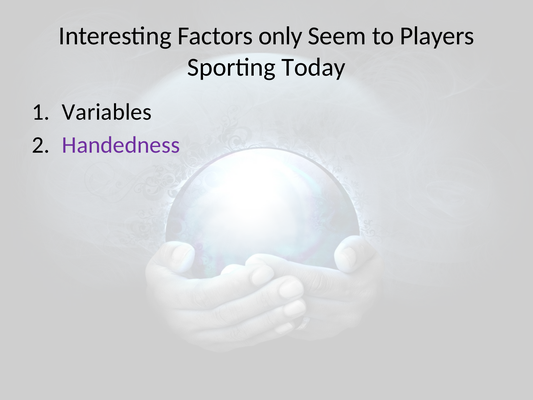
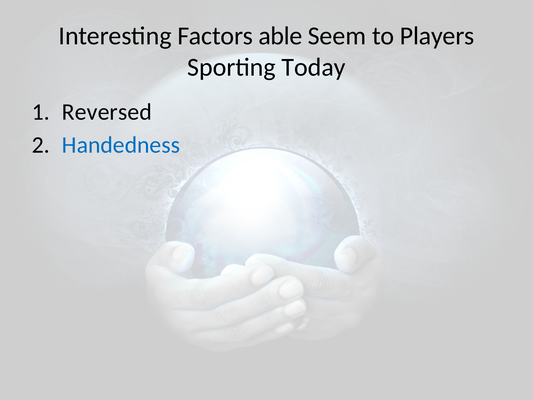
only: only -> able
Variables: Variables -> Reversed
Handedness colour: purple -> blue
